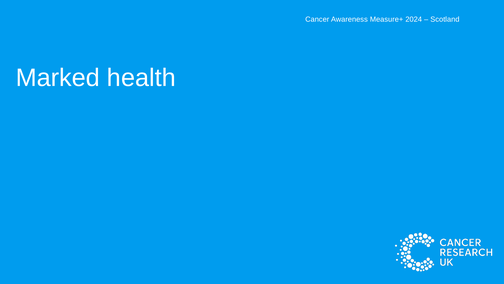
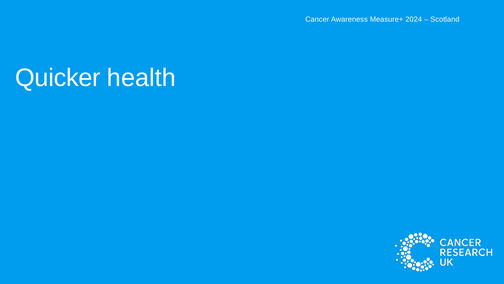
Marked: Marked -> Quicker
